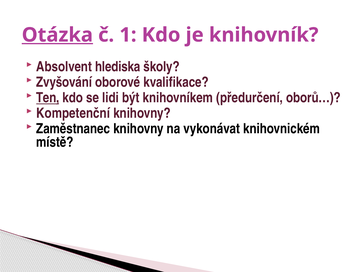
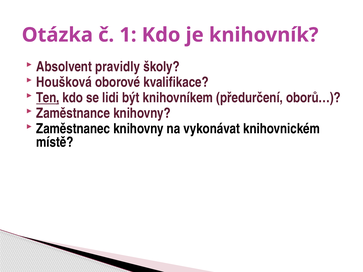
Otázka underline: present -> none
hlediska: hlediska -> pravidly
Zvyšování: Zvyšování -> Houšková
Kompetenční: Kompetenční -> Zaměstnance
